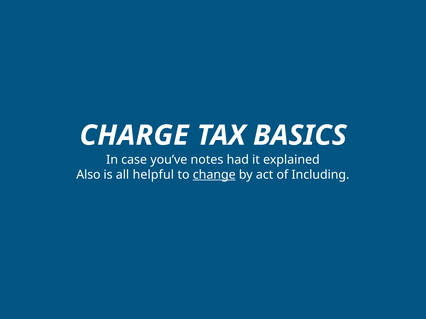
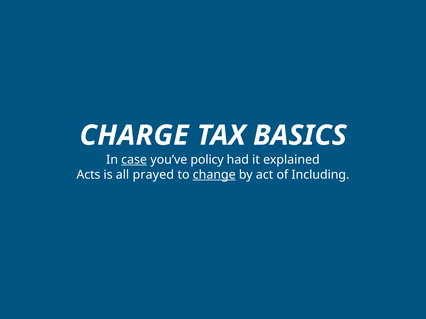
case underline: none -> present
notes: notes -> policy
Also: Also -> Acts
helpful: helpful -> prayed
